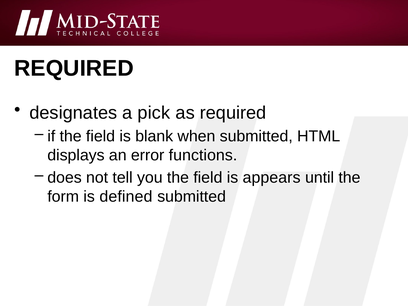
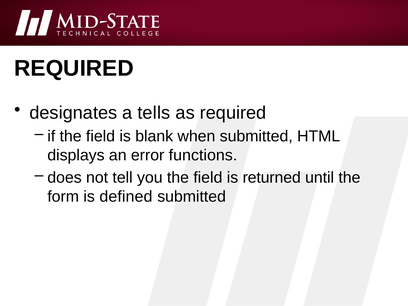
pick: pick -> tells
appears: appears -> returned
